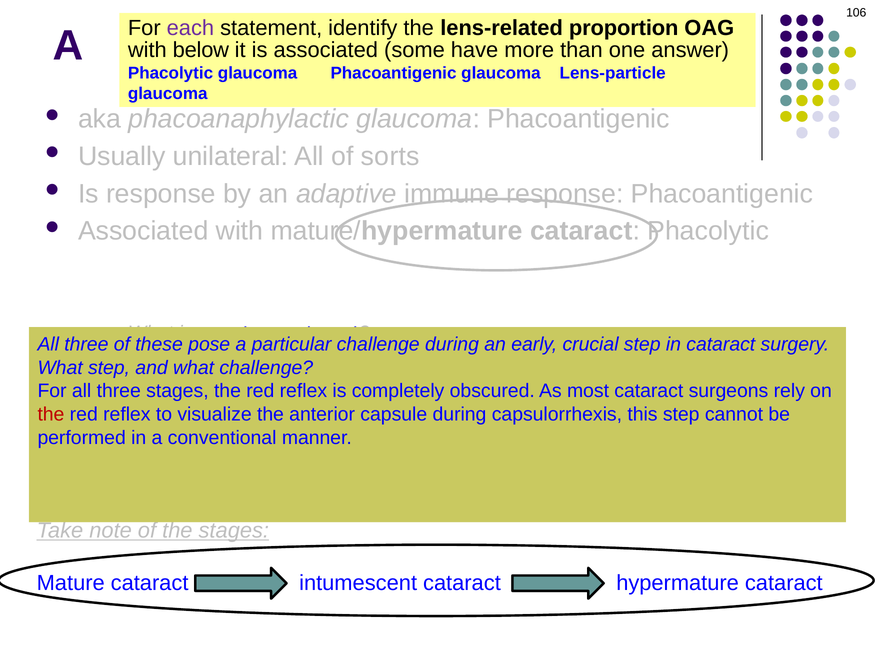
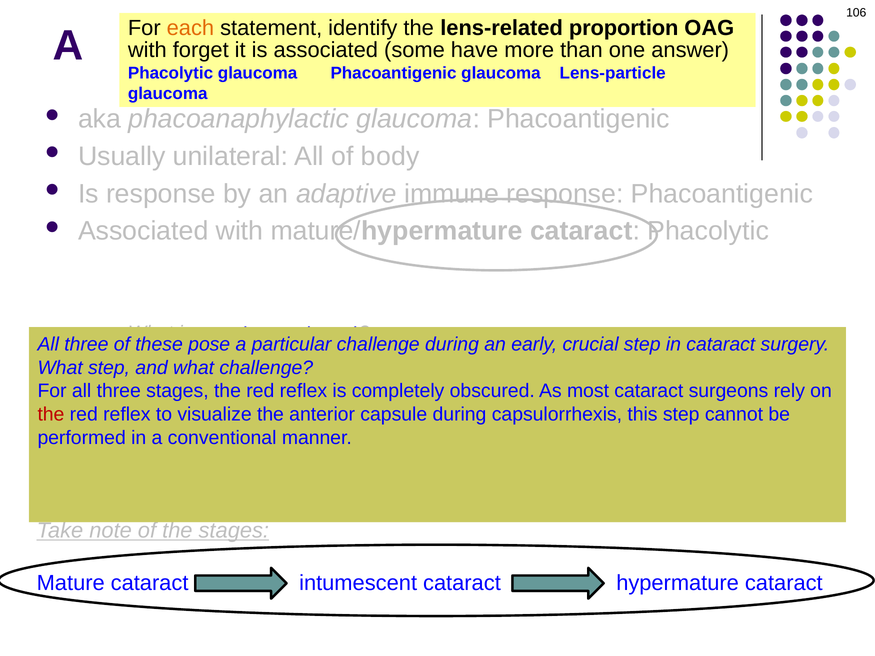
each colour: purple -> orange
below: below -> forget
sorts: sorts -> body
